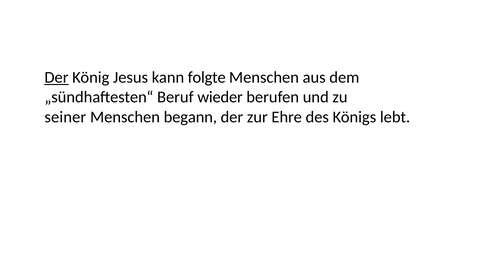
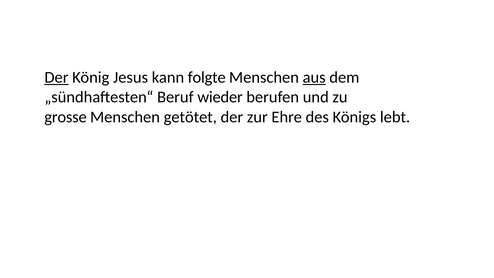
aus underline: none -> present
seiner: seiner -> grosse
begann: begann -> getötet
